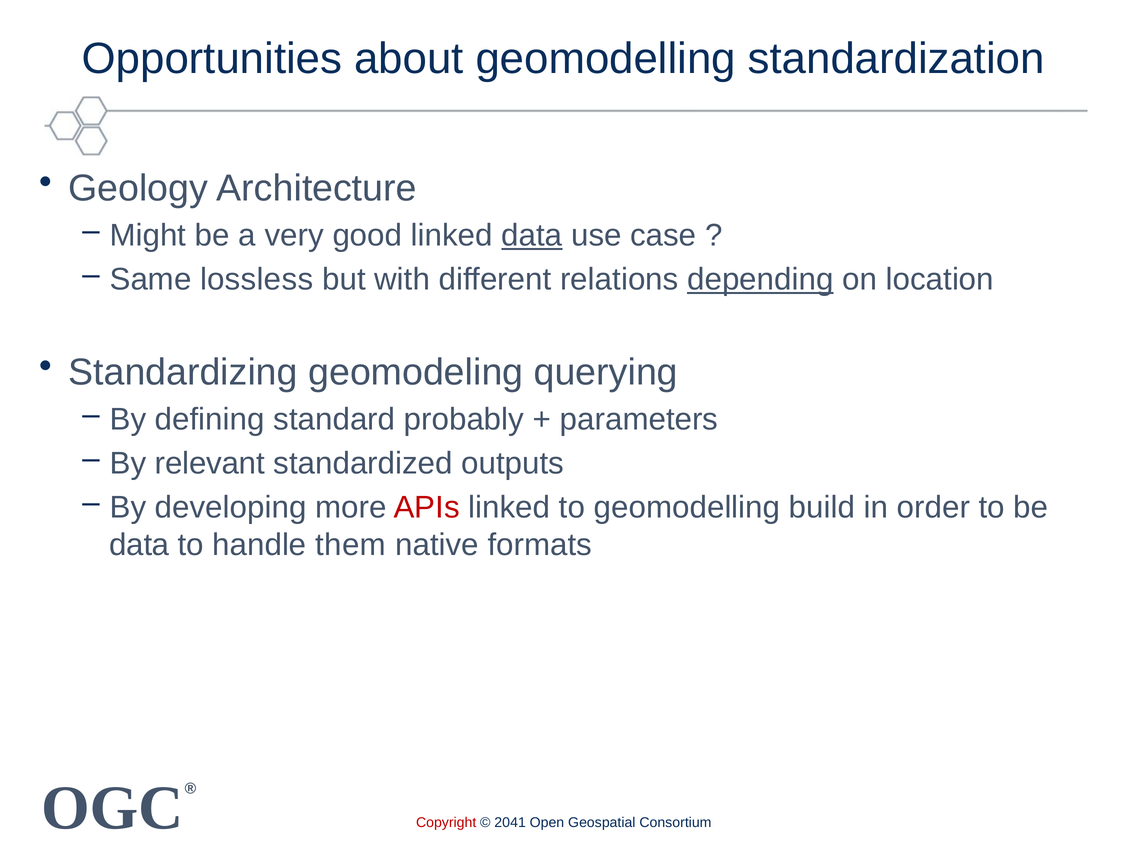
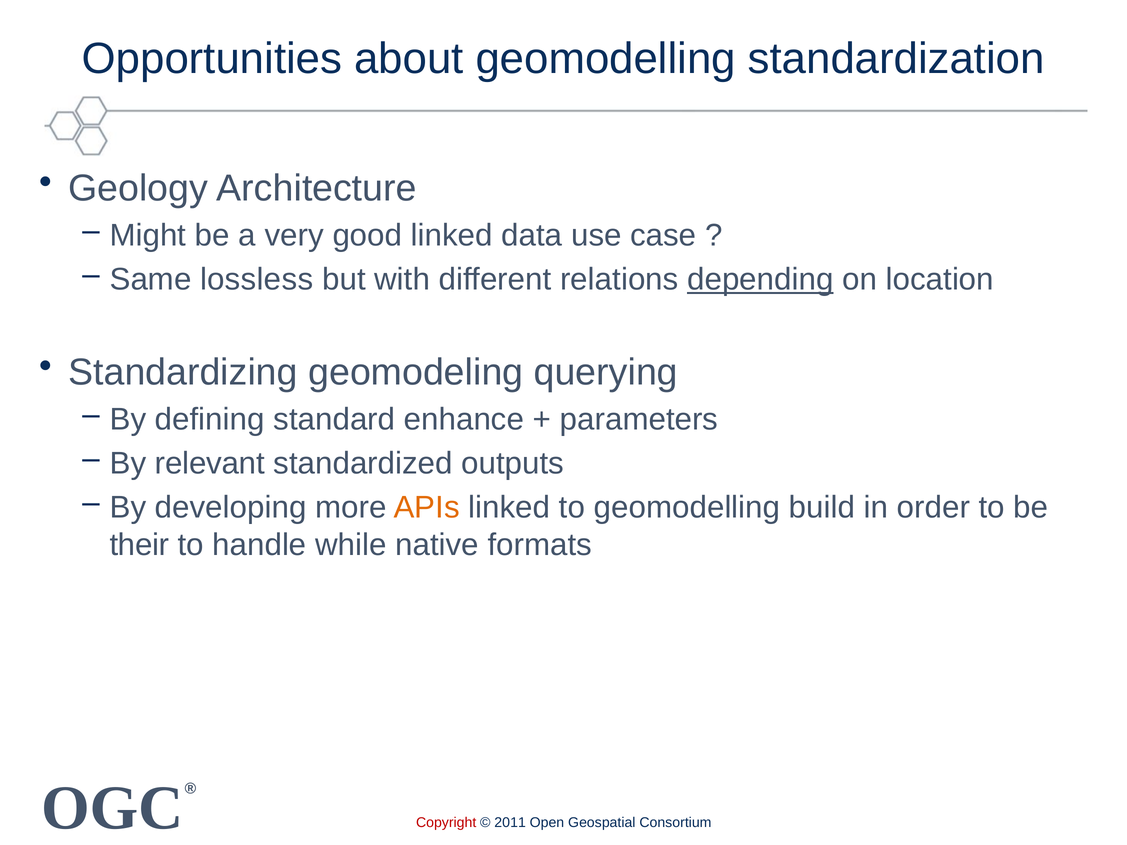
data at (532, 236) underline: present -> none
probably: probably -> enhance
APIs colour: red -> orange
data at (139, 545): data -> their
them: them -> while
2041: 2041 -> 2011
